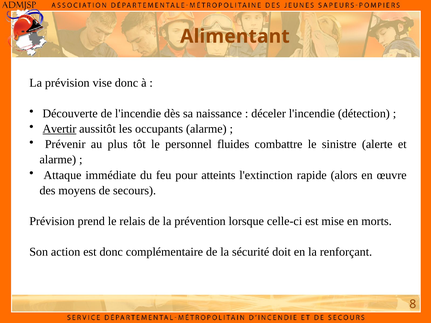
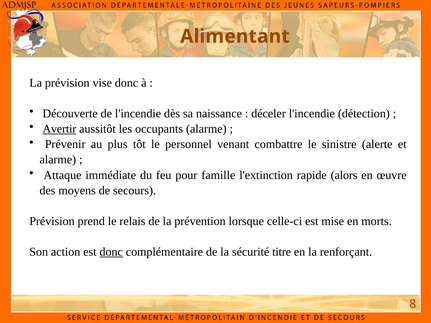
fluides: fluides -> venant
atteints: atteints -> famille
donc at (111, 252) underline: none -> present
doit: doit -> titre
